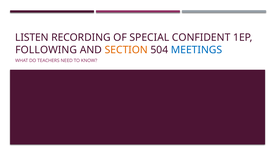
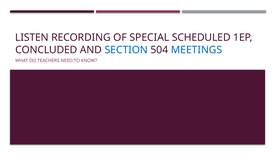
CONFIDENT: CONFIDENT -> SCHEDULED
FOLLOWING: FOLLOWING -> CONCLUDED
SECTION colour: orange -> blue
